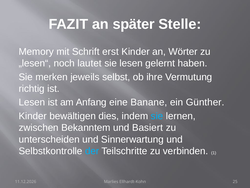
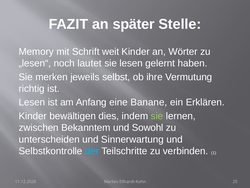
erst: erst -> weit
Günther: Günther -> Erklären
sie at (157, 116) colour: light blue -> light green
Basiert: Basiert -> Sowohl
